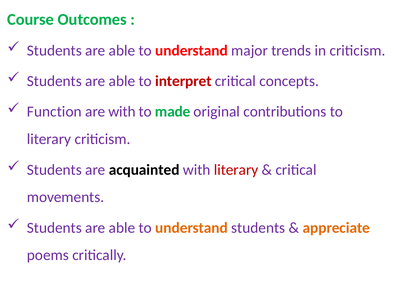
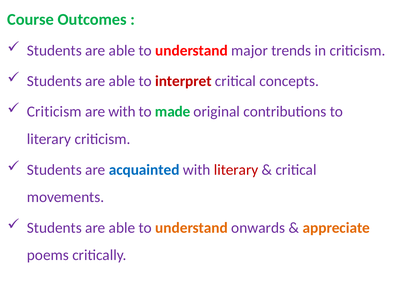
Function at (54, 112): Function -> Criticism
acquainted colour: black -> blue
understand students: students -> onwards
